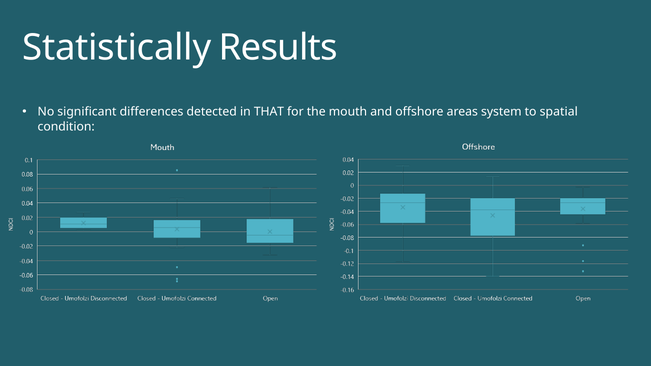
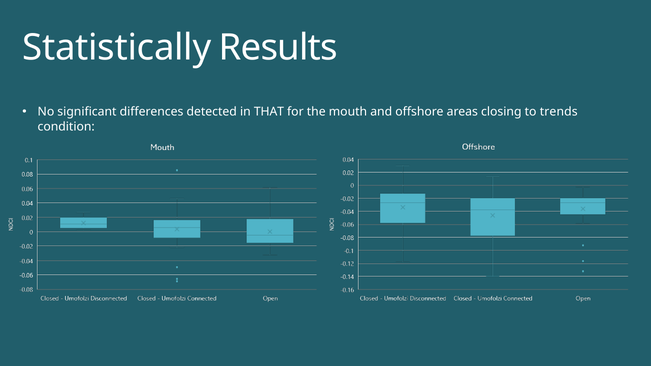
system: system -> closing
spatial: spatial -> trends
